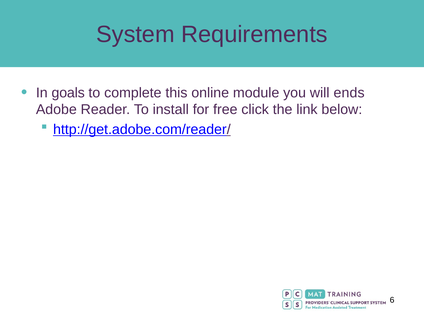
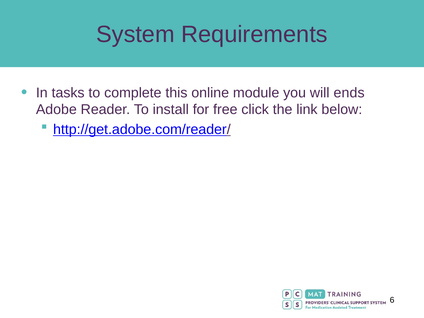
goals: goals -> tasks
